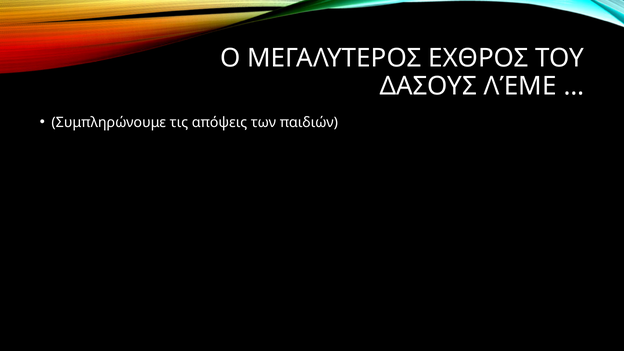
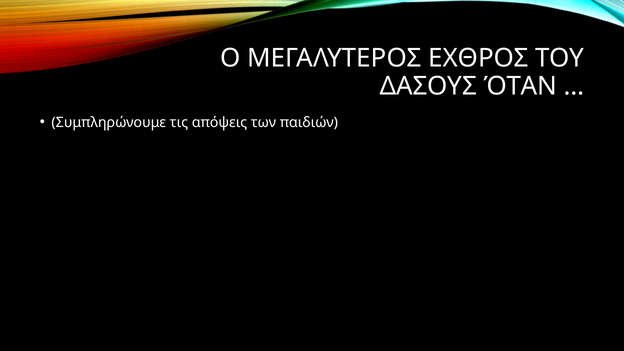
ΛΈΜΕ: ΛΈΜΕ -> ΌΤΑΝ
